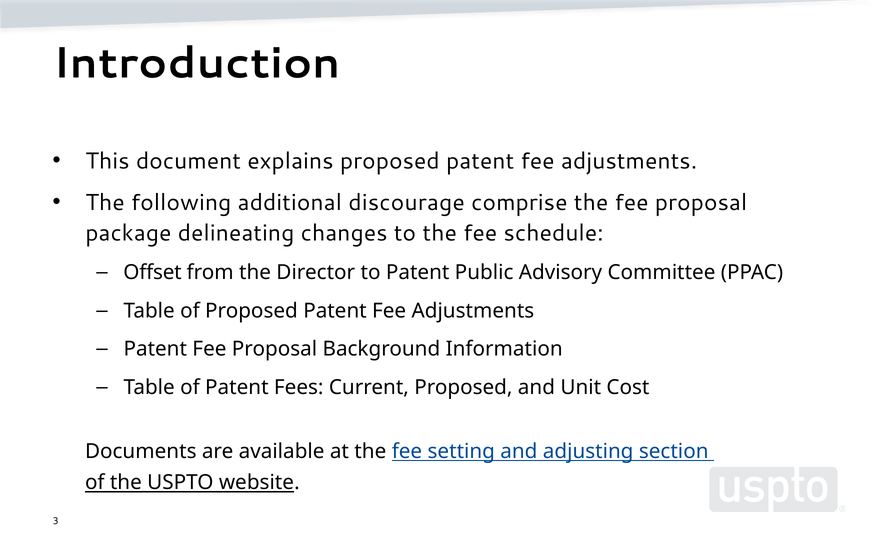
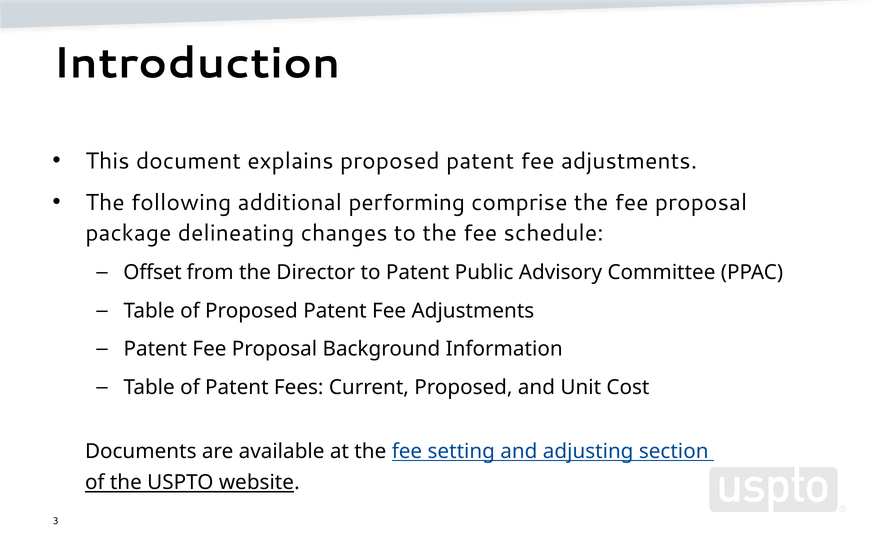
discourage: discourage -> performing
